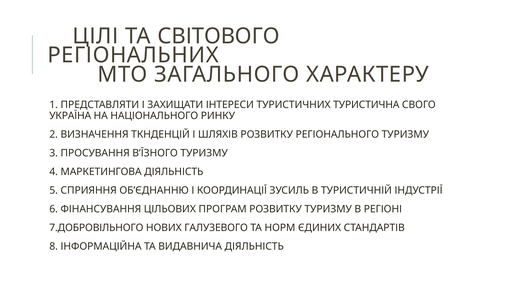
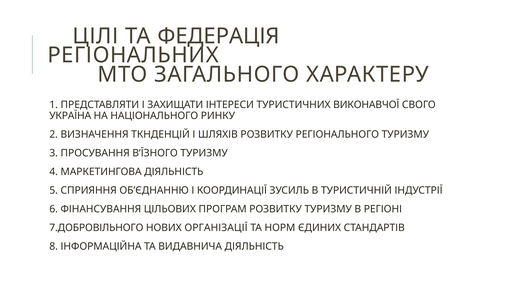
СВІТОВОГО: СВІТОВОГО -> ФЕДЕРАЦІЯ
ТУРИСТИЧНА: ТУРИСТИЧНА -> ВИКОНАВЧОЇ
ГАЛУЗЕВОГО: ГАЛУЗЕВОГО -> ОРГАНІЗАЦІЇ
